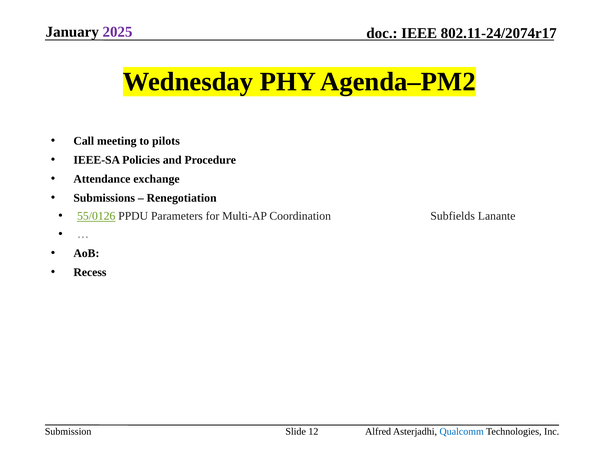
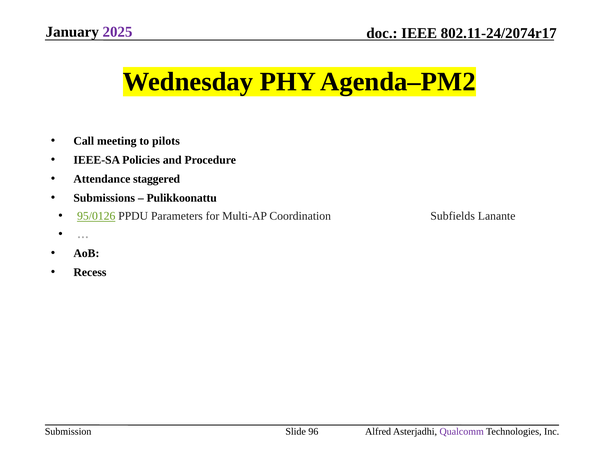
exchange: exchange -> staggered
Renegotiation: Renegotiation -> Pulikkoonattu
55/0126: 55/0126 -> 95/0126
12: 12 -> 96
Qualcomm colour: blue -> purple
